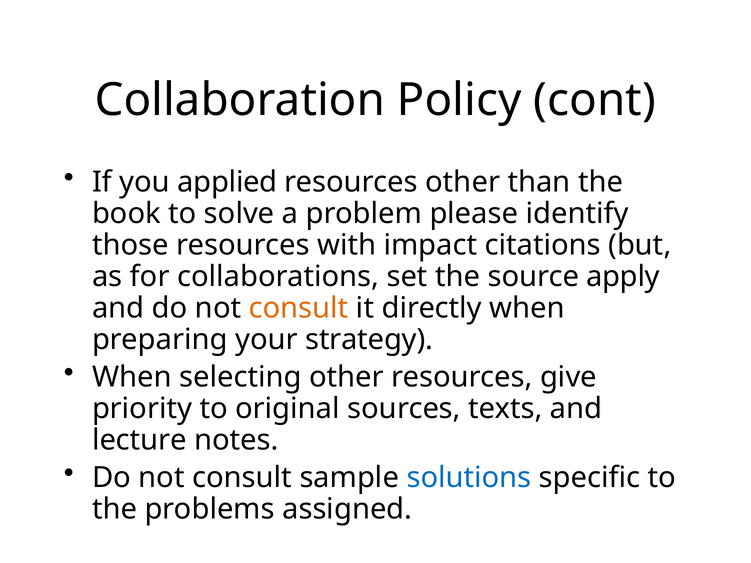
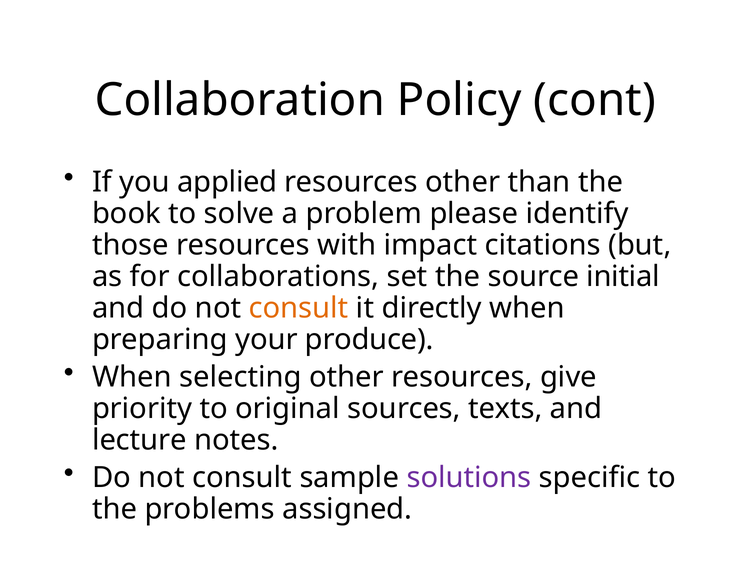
apply: apply -> initial
strategy: strategy -> produce
solutions colour: blue -> purple
